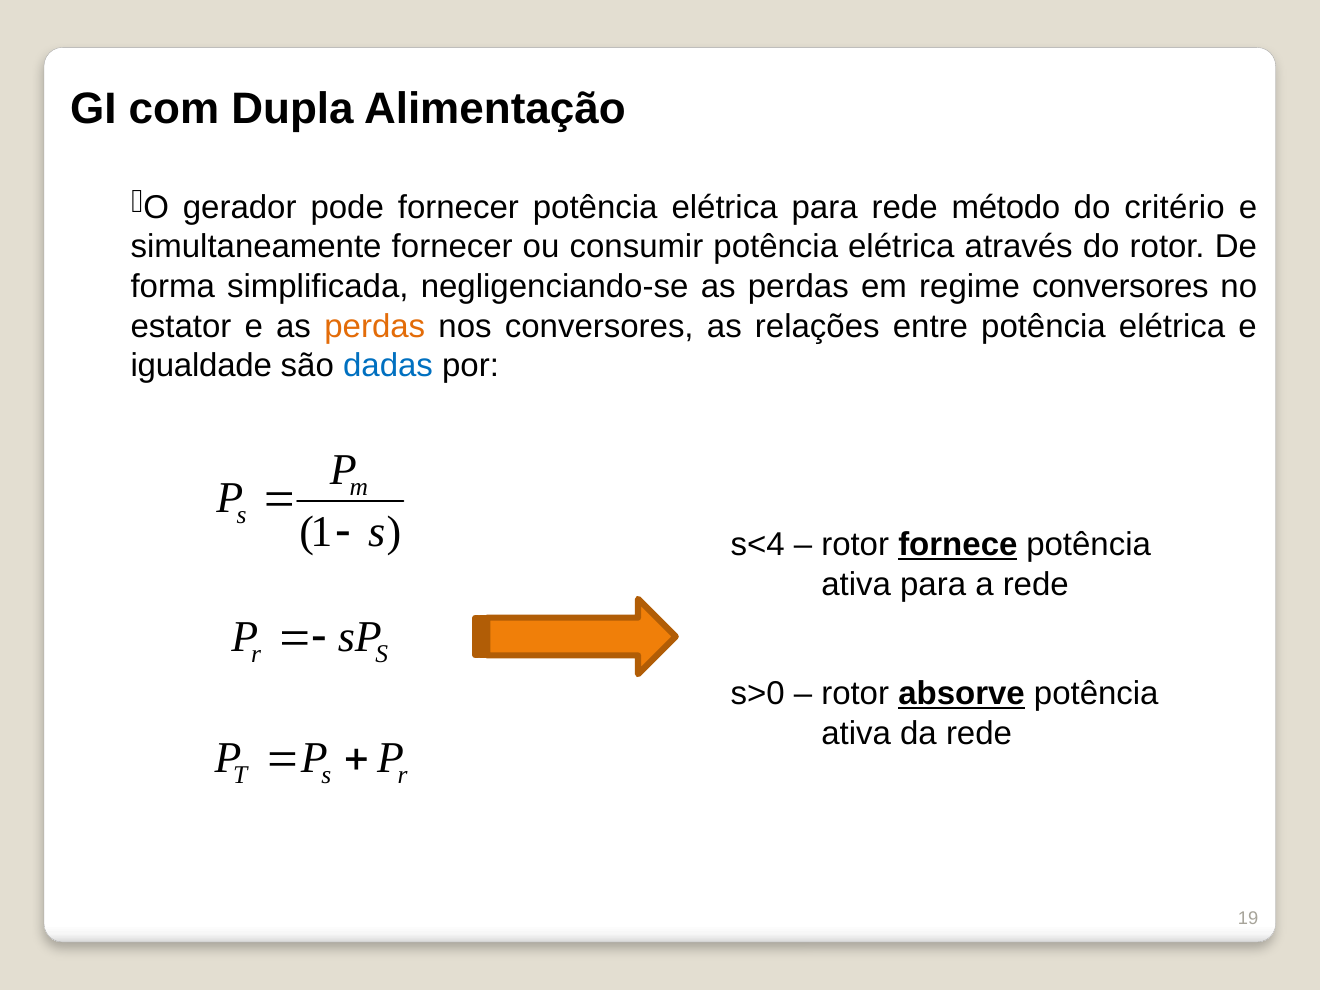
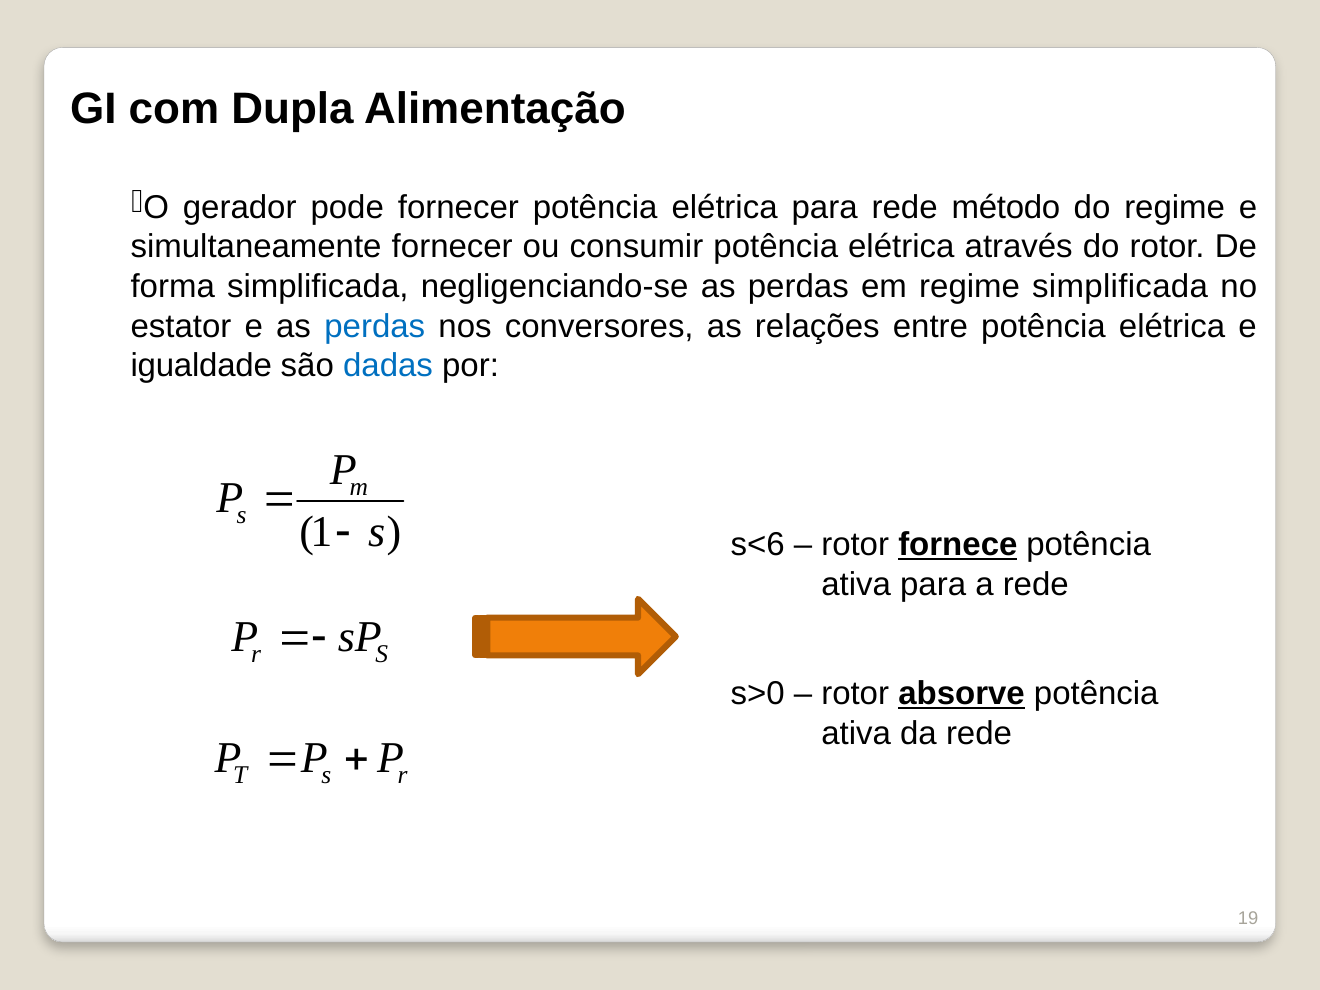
do critério: critério -> regime
regime conversores: conversores -> simplificada
perdas at (375, 326) colour: orange -> blue
s<4: s<4 -> s<6
